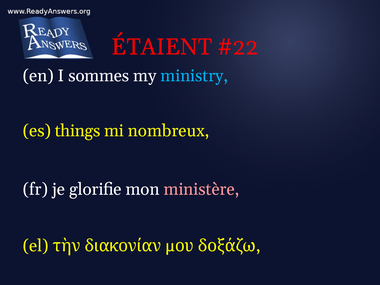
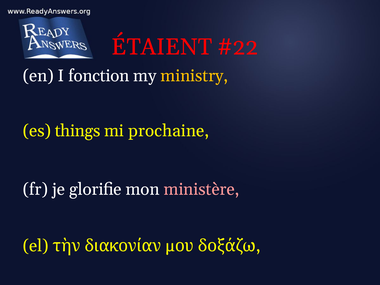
sommes: sommes -> fonction
ministry colour: light blue -> yellow
nombreux: nombreux -> prochaine
